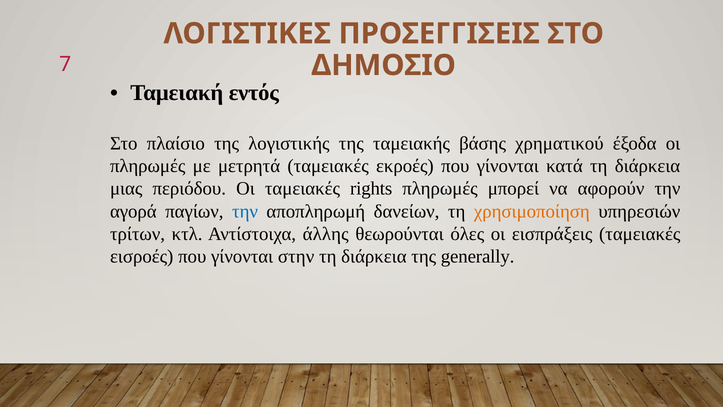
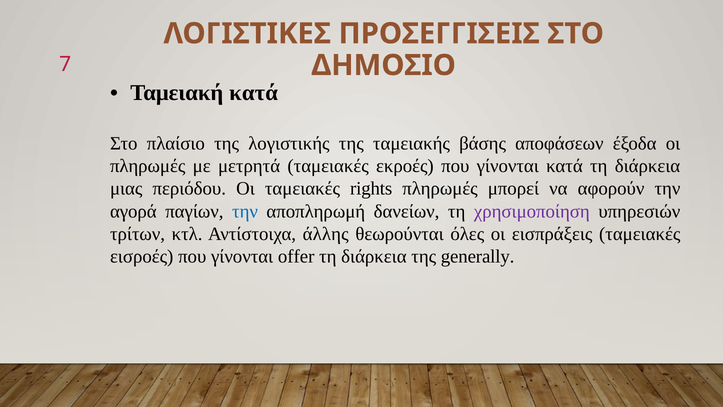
Ταμειακή εντός: εντός -> κατά
χρηματικού: χρηματικού -> αποφάσεων
χρησιμοποίηση colour: orange -> purple
στην: στην -> offer
